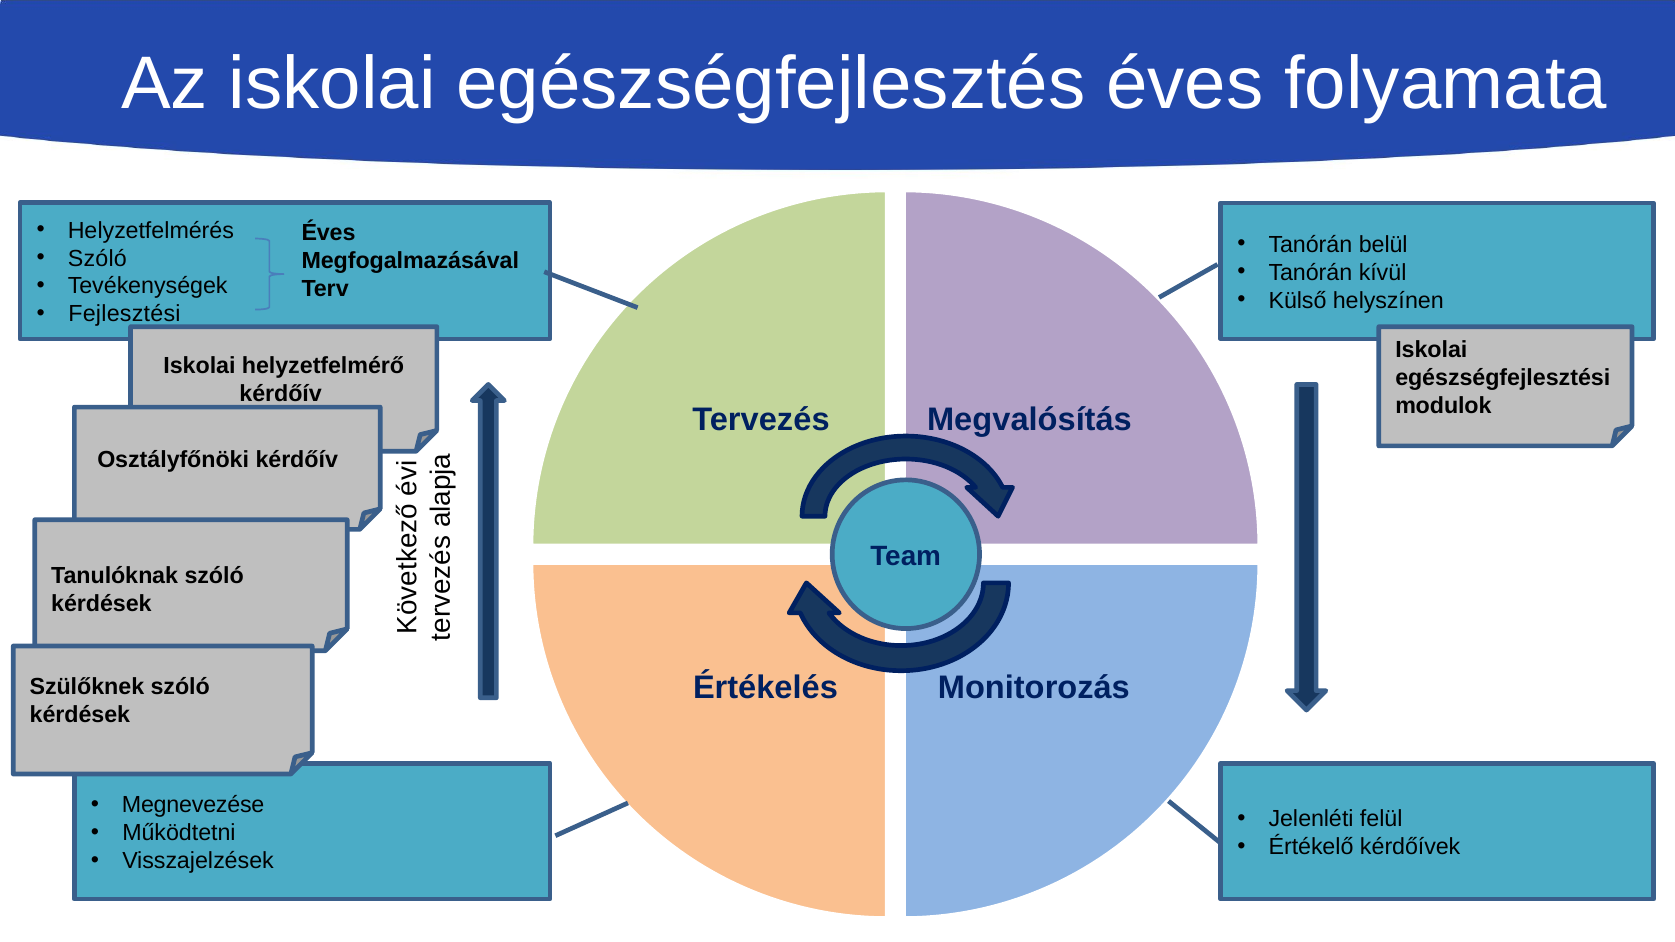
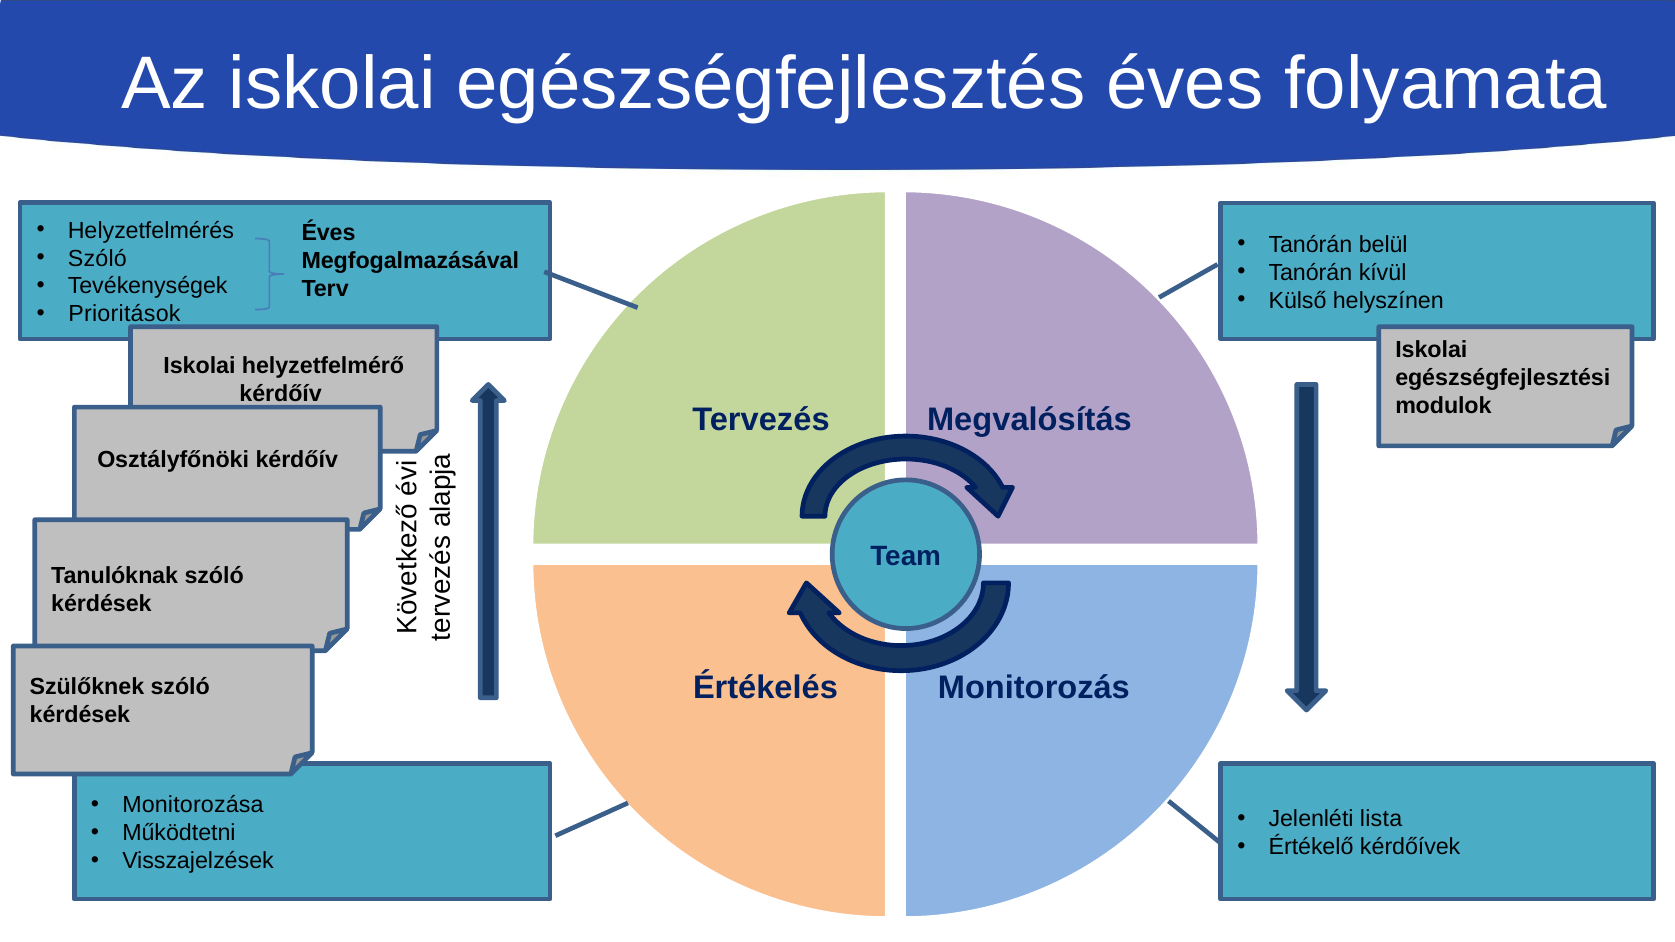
Fejlesztési: Fejlesztési -> Prioritások
Megnevezése: Megnevezése -> Monitorozása
felül: felül -> lista
